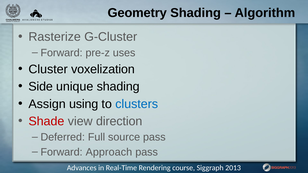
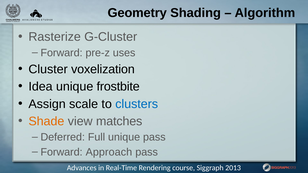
Side: Side -> Idea
unique shading: shading -> frostbite
using: using -> scale
Shade colour: red -> orange
direction: direction -> matches
Full source: source -> unique
